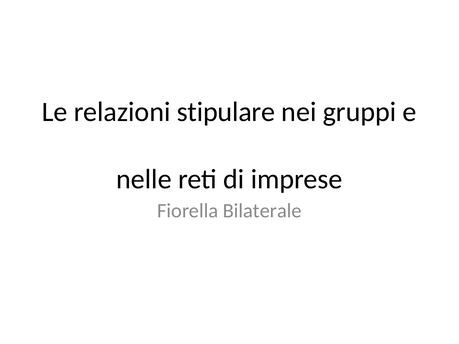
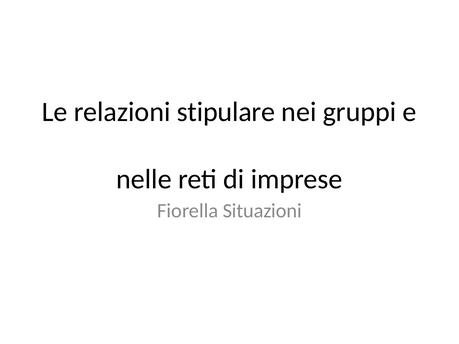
Bilaterale: Bilaterale -> Situazioni
